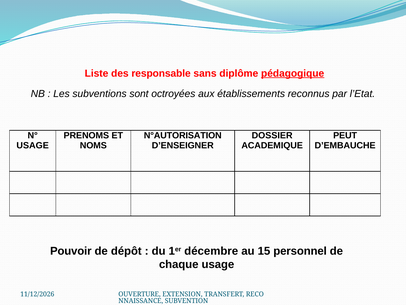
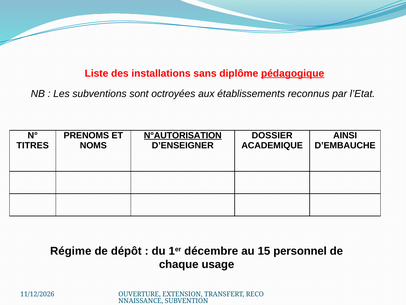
responsable: responsable -> installations
N°AUTORISATION underline: none -> present
PEUT: PEUT -> AINSI
USAGE at (33, 145): USAGE -> TITRES
Pouvoir: Pouvoir -> Régime
